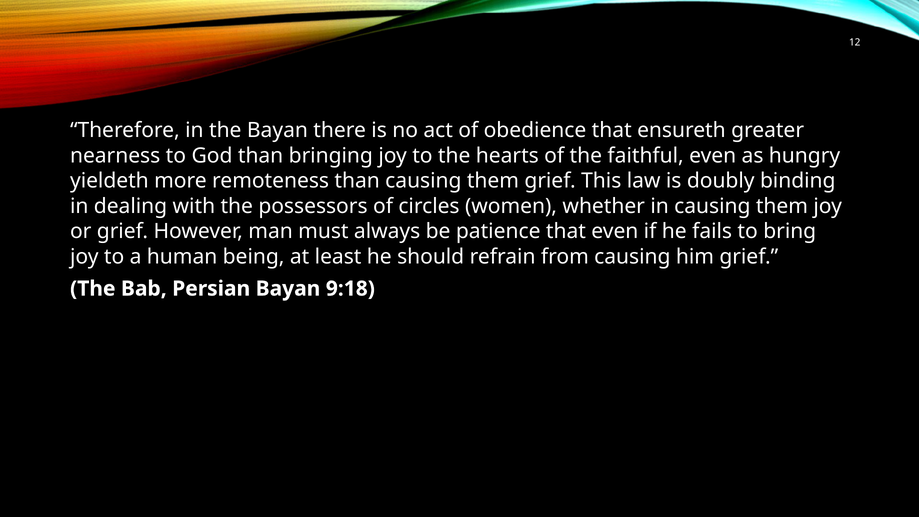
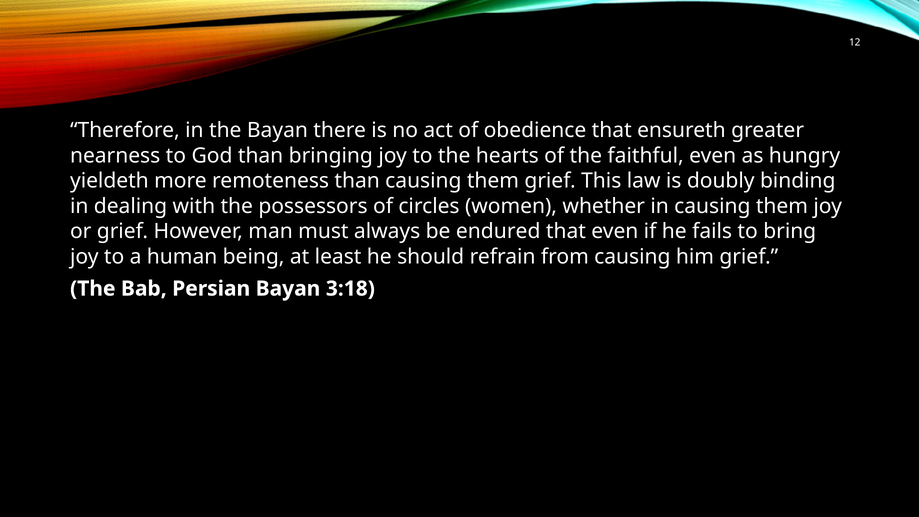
patience: patience -> endured
9:18: 9:18 -> 3:18
